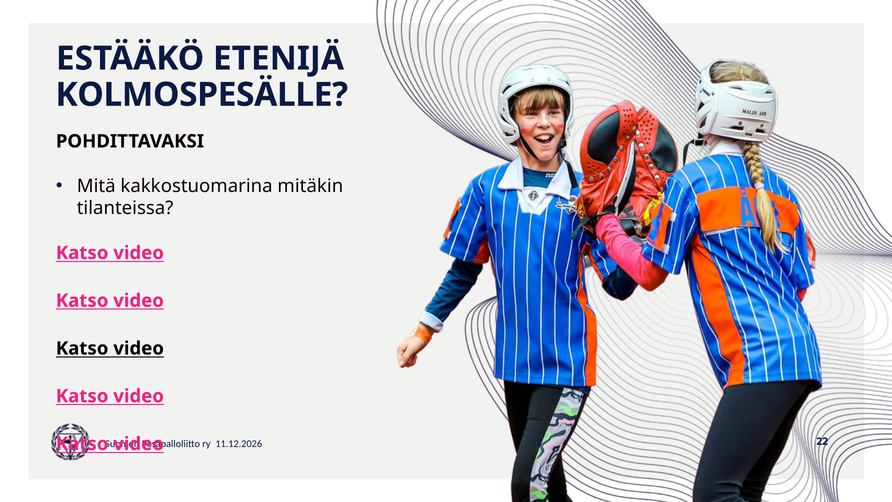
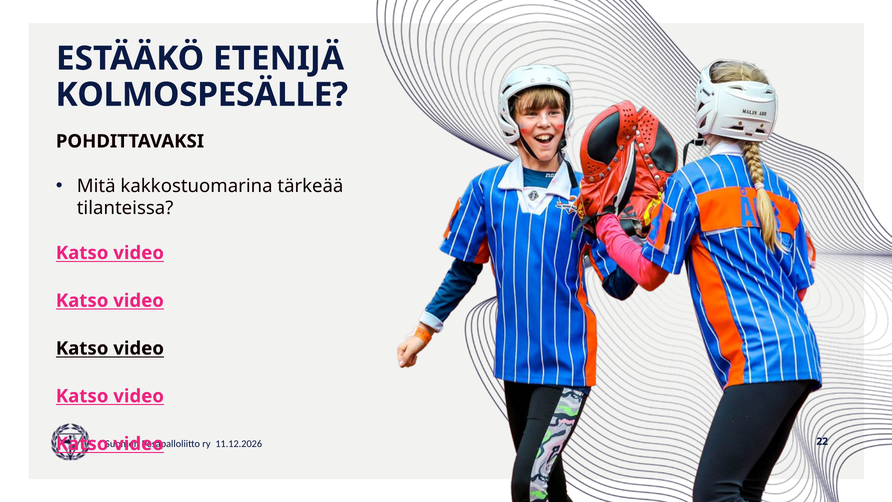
mitäkin: mitäkin -> tärkeää
